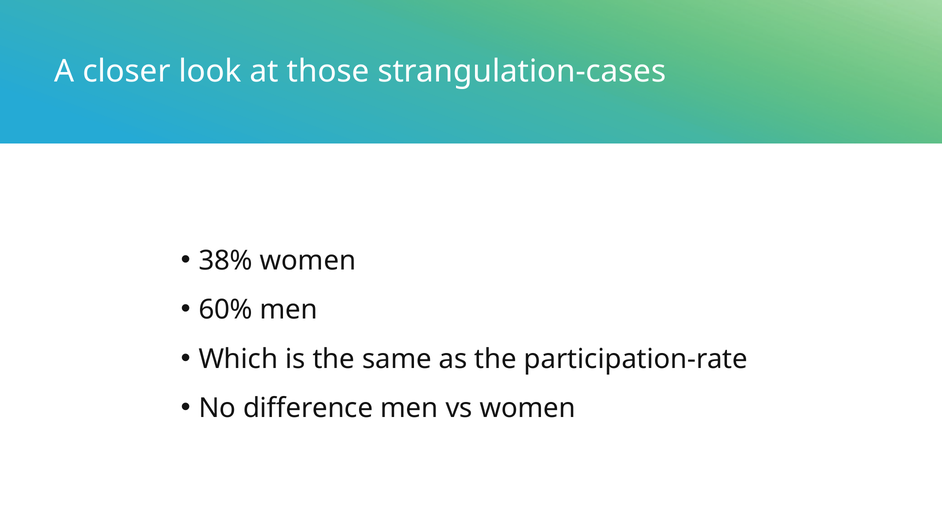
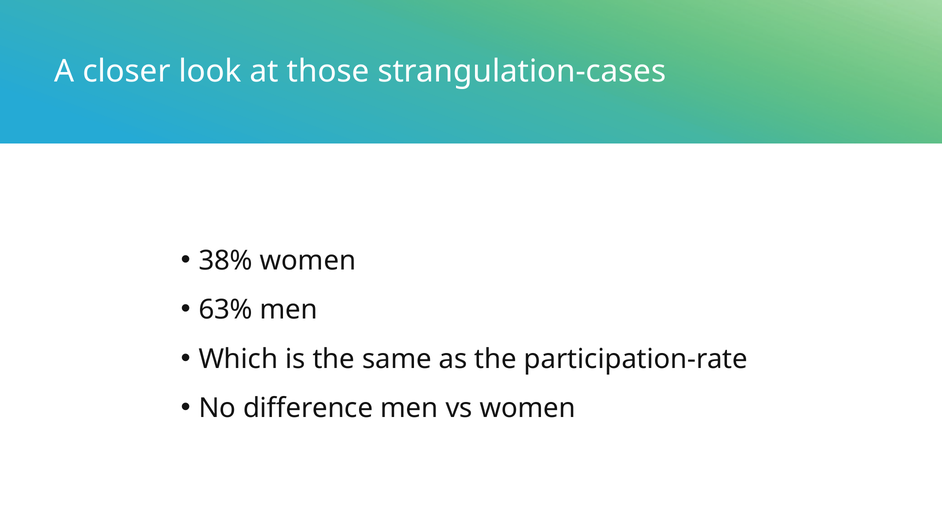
60%: 60% -> 63%
